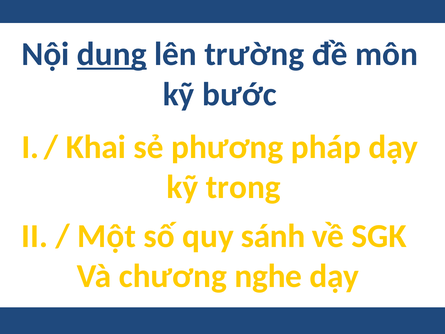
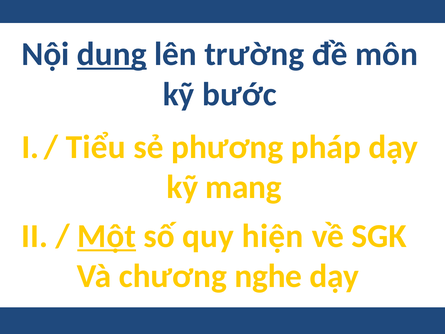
Khai: Khai -> Tiểu
trong: trong -> mang
Một underline: none -> present
sánh: sánh -> hiện
